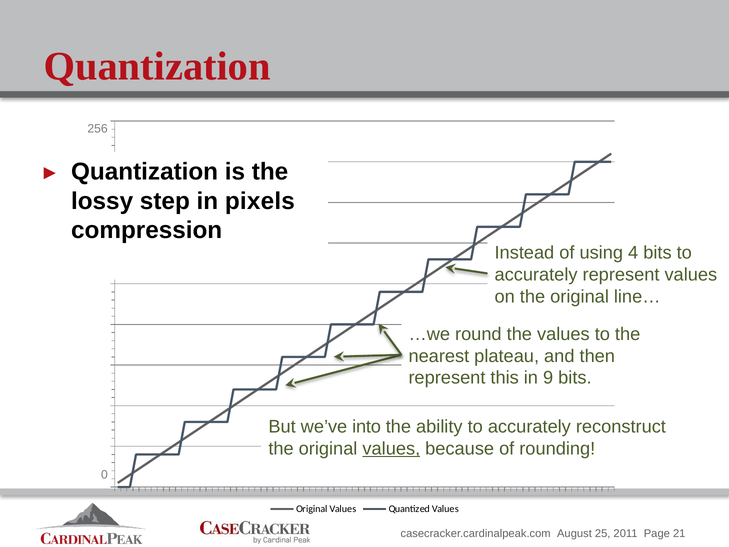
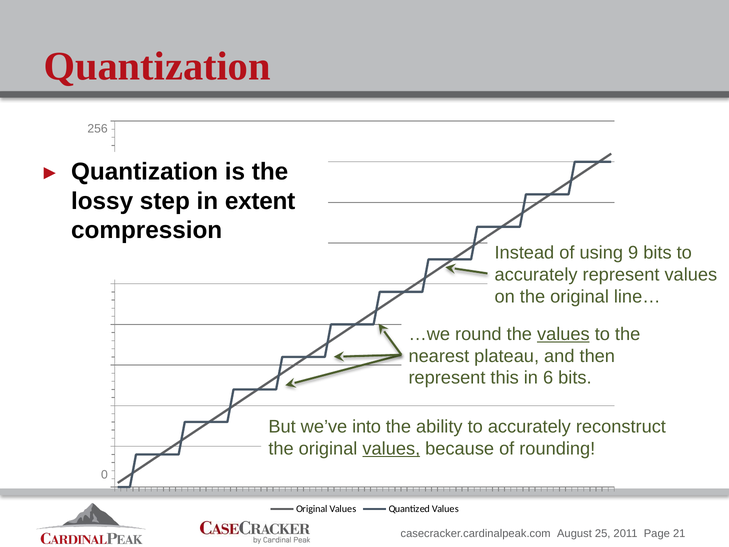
pixels: pixels -> extent
4: 4 -> 9
values at (563, 334) underline: none -> present
9: 9 -> 6
